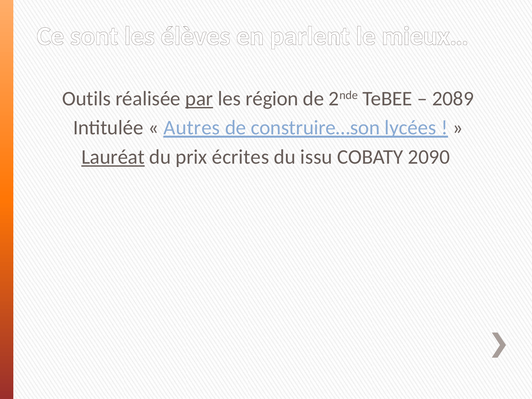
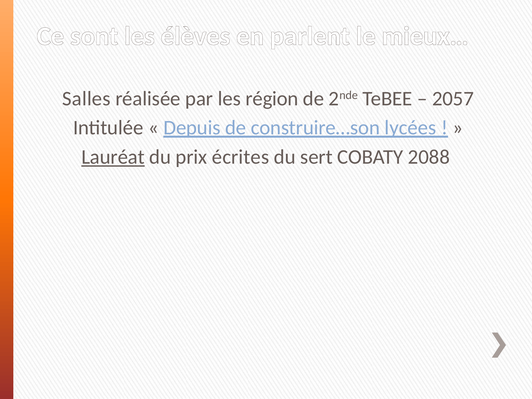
Outils: Outils -> Salles
par underline: present -> none
2089: 2089 -> 2057
Autres: Autres -> Depuis
issu: issu -> sert
2090: 2090 -> 2088
